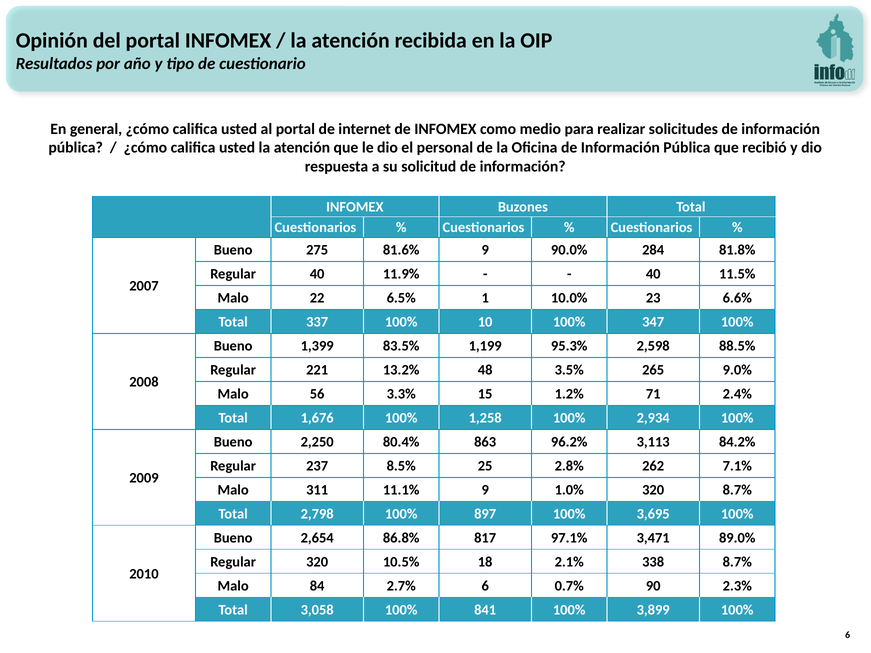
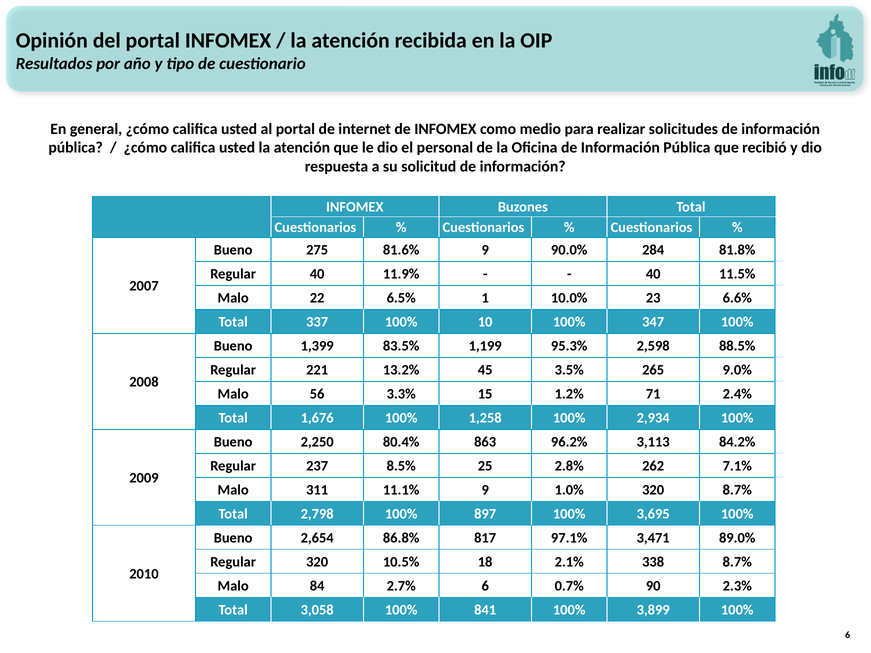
48: 48 -> 45
